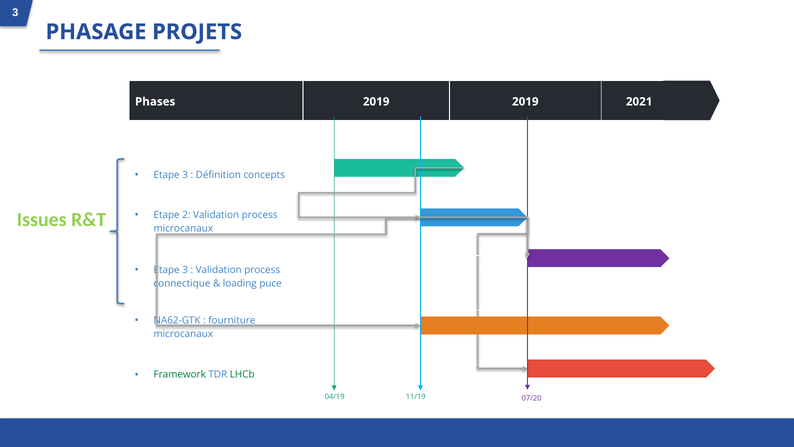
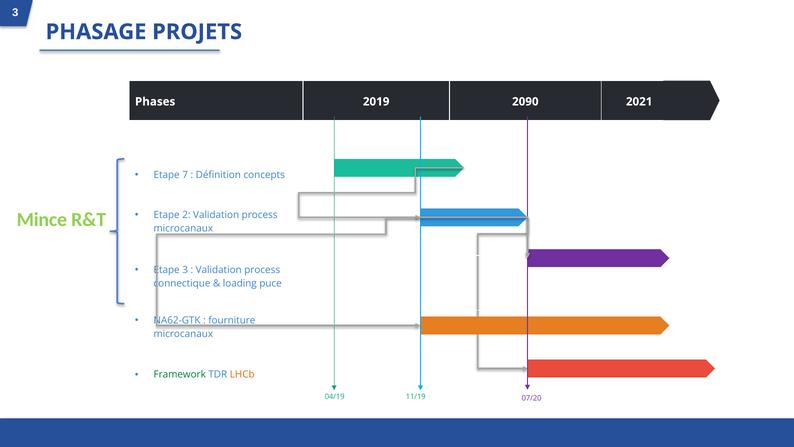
2019 2019: 2019 -> 2090
3 at (185, 175): 3 -> 7
Issues: Issues -> Mince
LHCb colour: green -> orange
